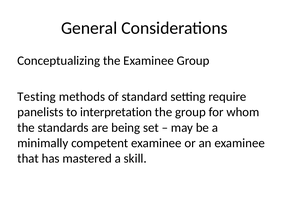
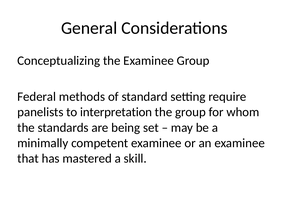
Testing: Testing -> Federal
